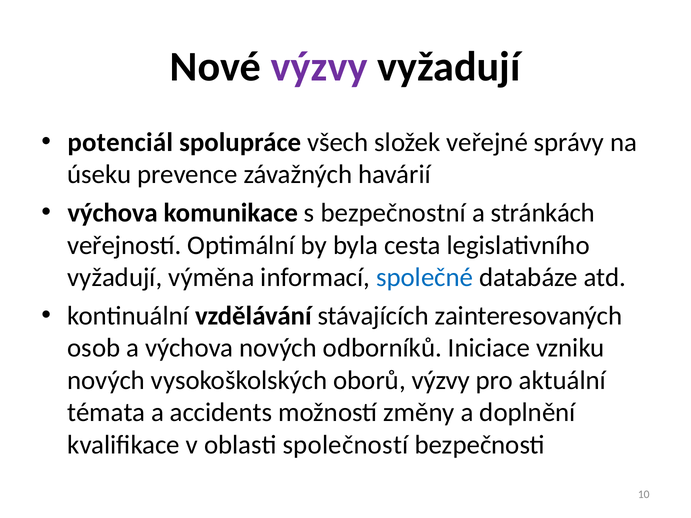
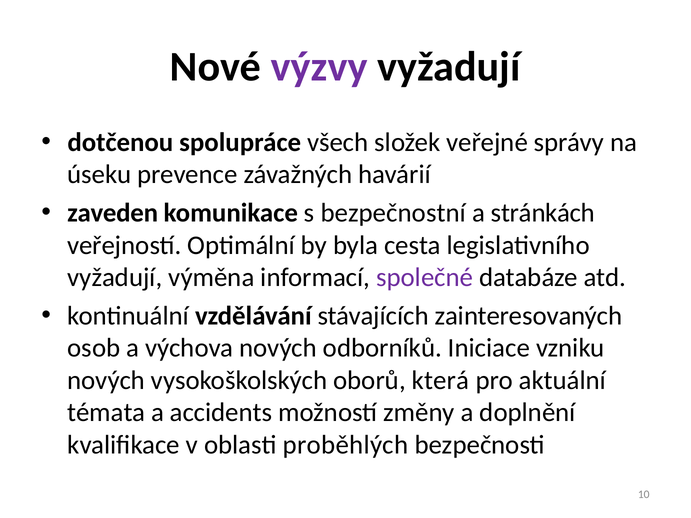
potenciál: potenciál -> dotčenou
výchova at (113, 213): výchova -> zaveden
společné colour: blue -> purple
oborů výzvy: výzvy -> která
společností: společností -> proběhlých
